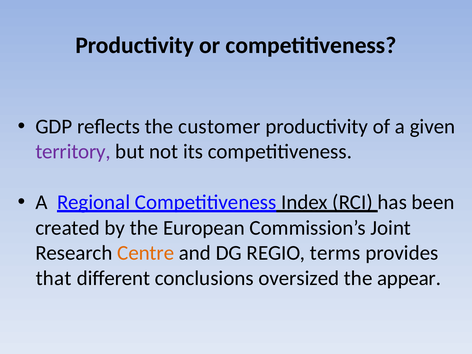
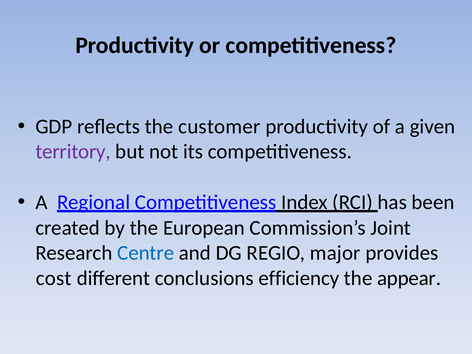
Centre colour: orange -> blue
terms: terms -> major
that: that -> cost
oversized: oversized -> efficiency
